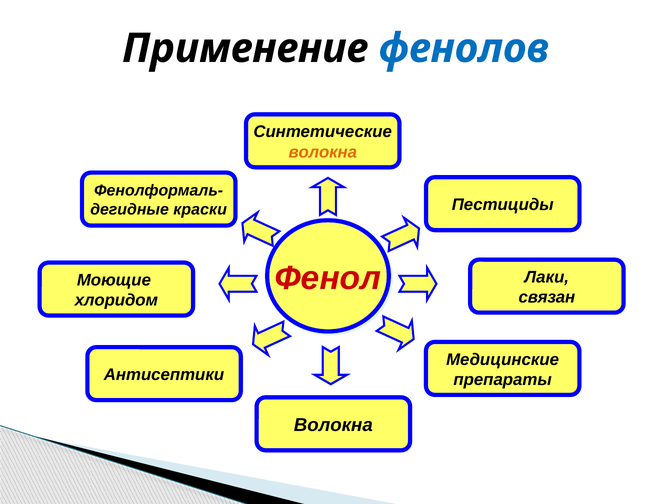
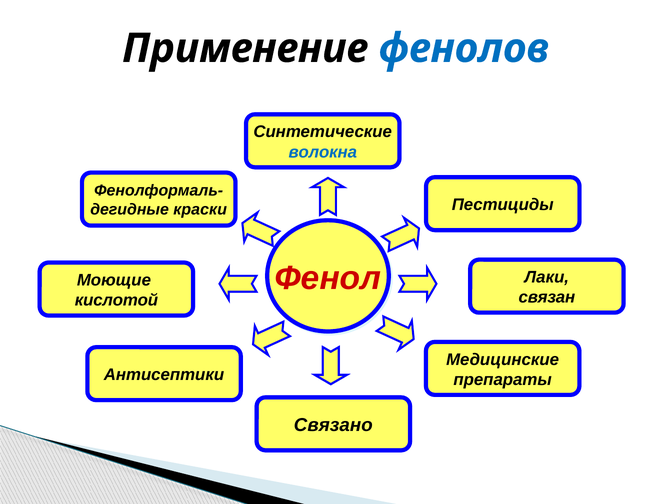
волокна at (323, 152) colour: orange -> blue
хлоридом: хлоридом -> кислотой
Волокна at (333, 425): Волокна -> Связано
